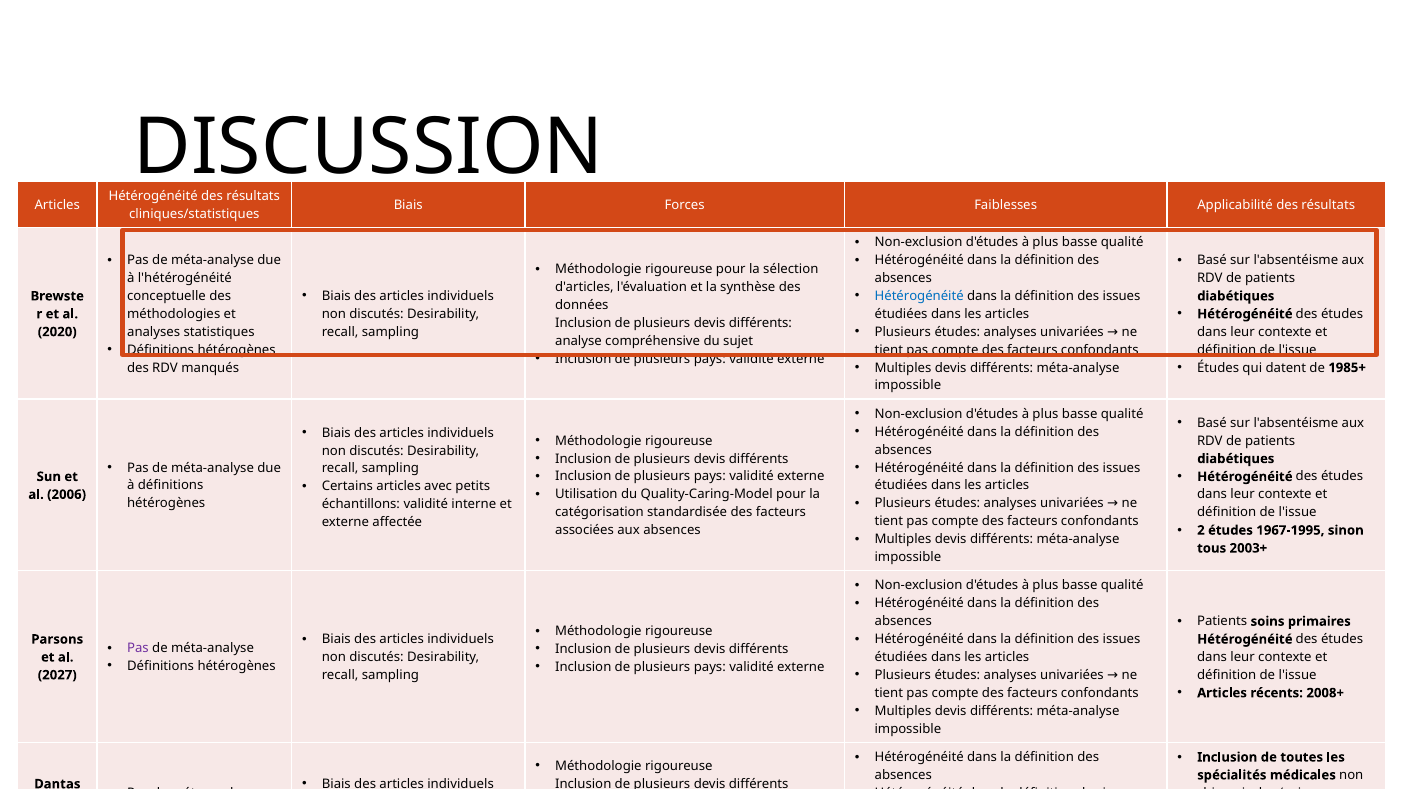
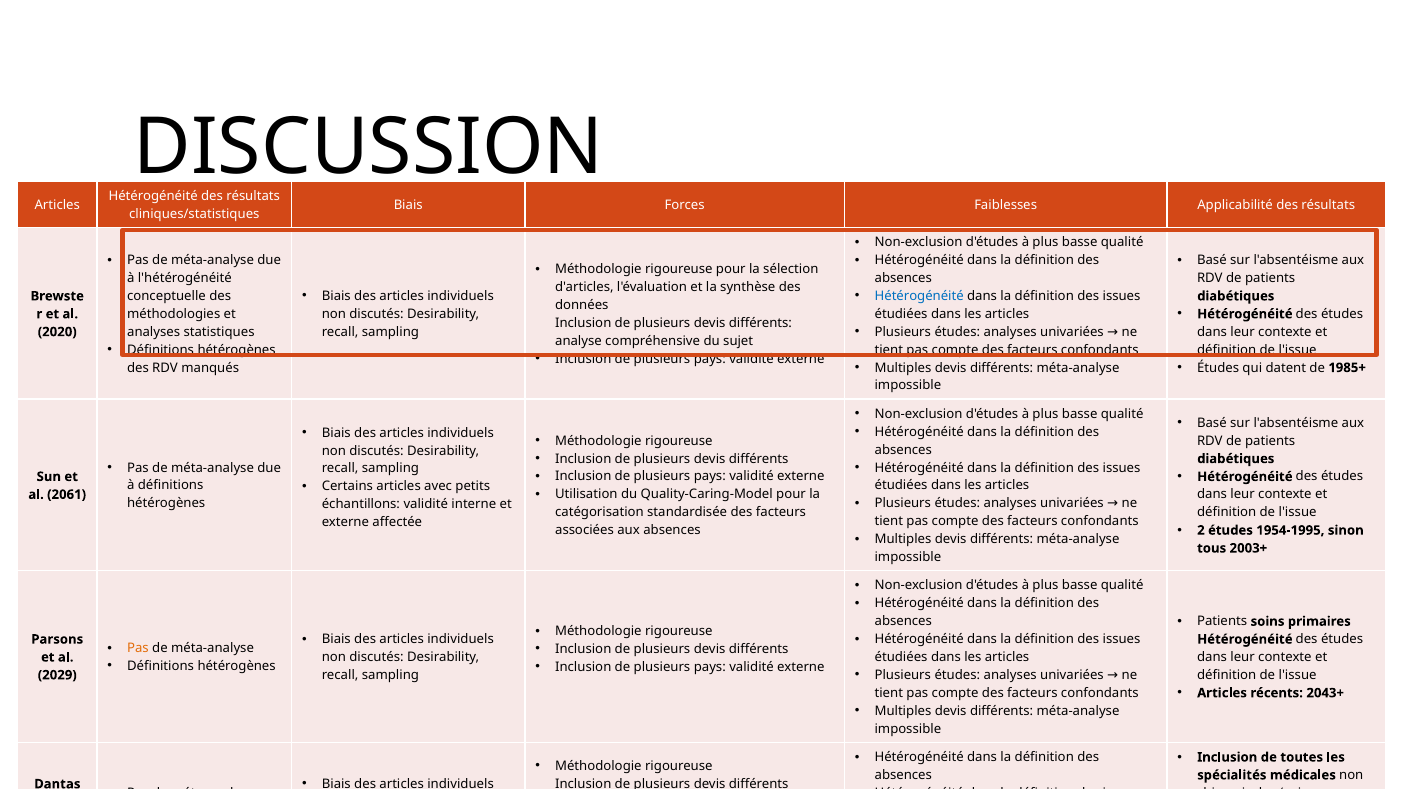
2006: 2006 -> 2061
1967-1995: 1967-1995 -> 1954-1995
Pas at (138, 648) colour: purple -> orange
2027: 2027 -> 2029
2008+: 2008+ -> 2043+
